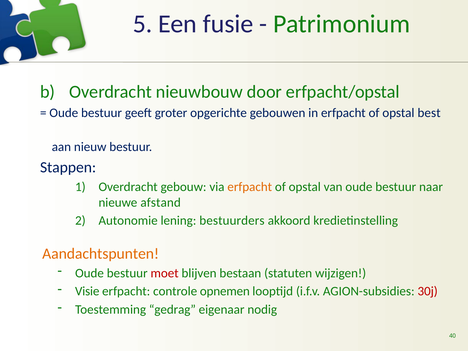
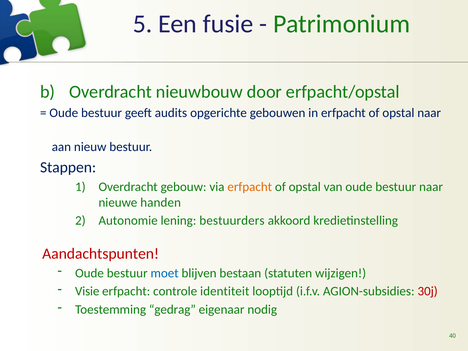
groter: groter -> audits
opstal best: best -> naar
afstand: afstand -> handen
Aandachtspunten colour: orange -> red
moet colour: red -> blue
opnemen: opnemen -> identiteit
